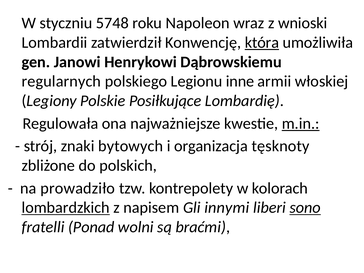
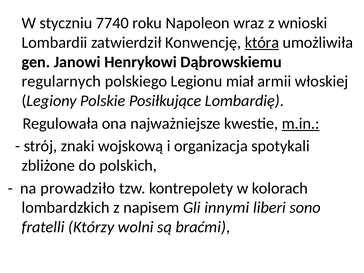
5748: 5748 -> 7740
inne: inne -> miał
bytowych: bytowych -> wojskową
tęsknoty: tęsknoty -> spotykali
lombardzkich underline: present -> none
sono underline: present -> none
Ponad: Ponad -> Którzy
